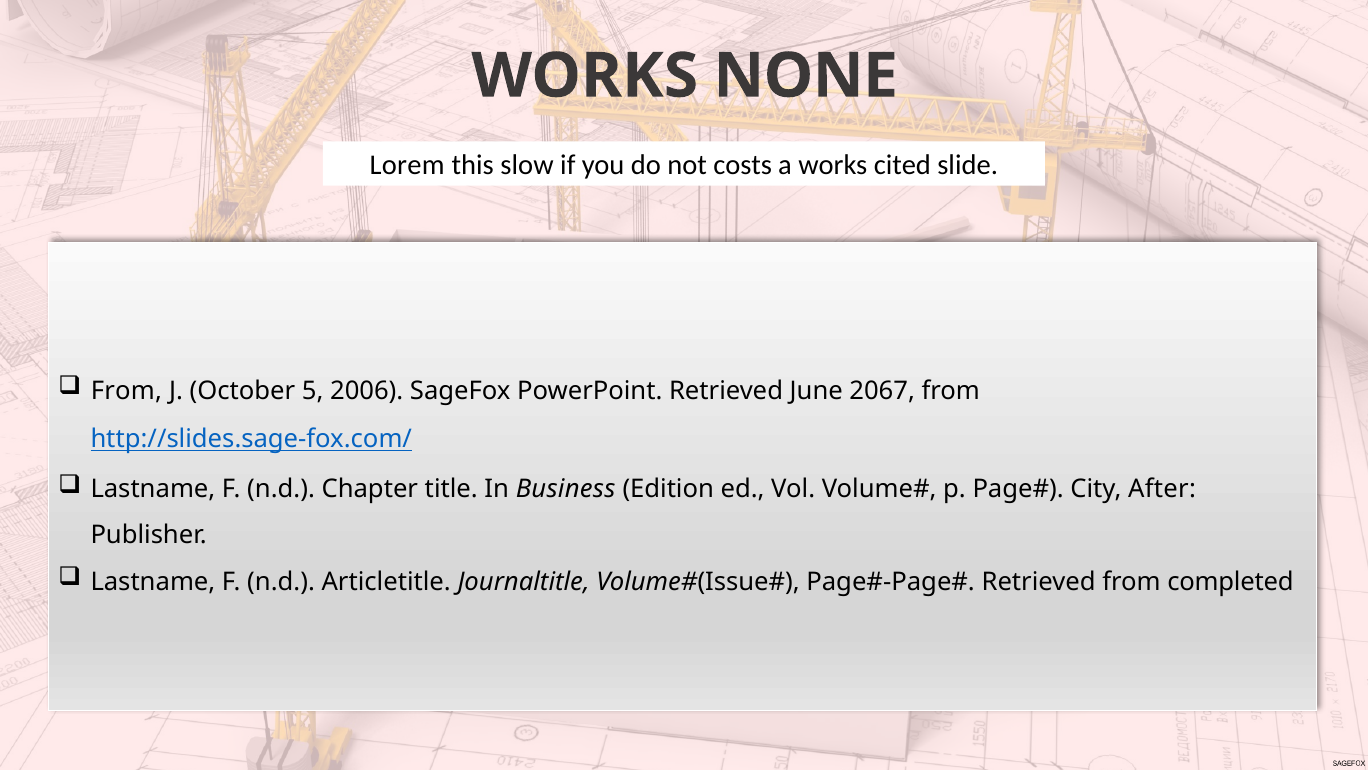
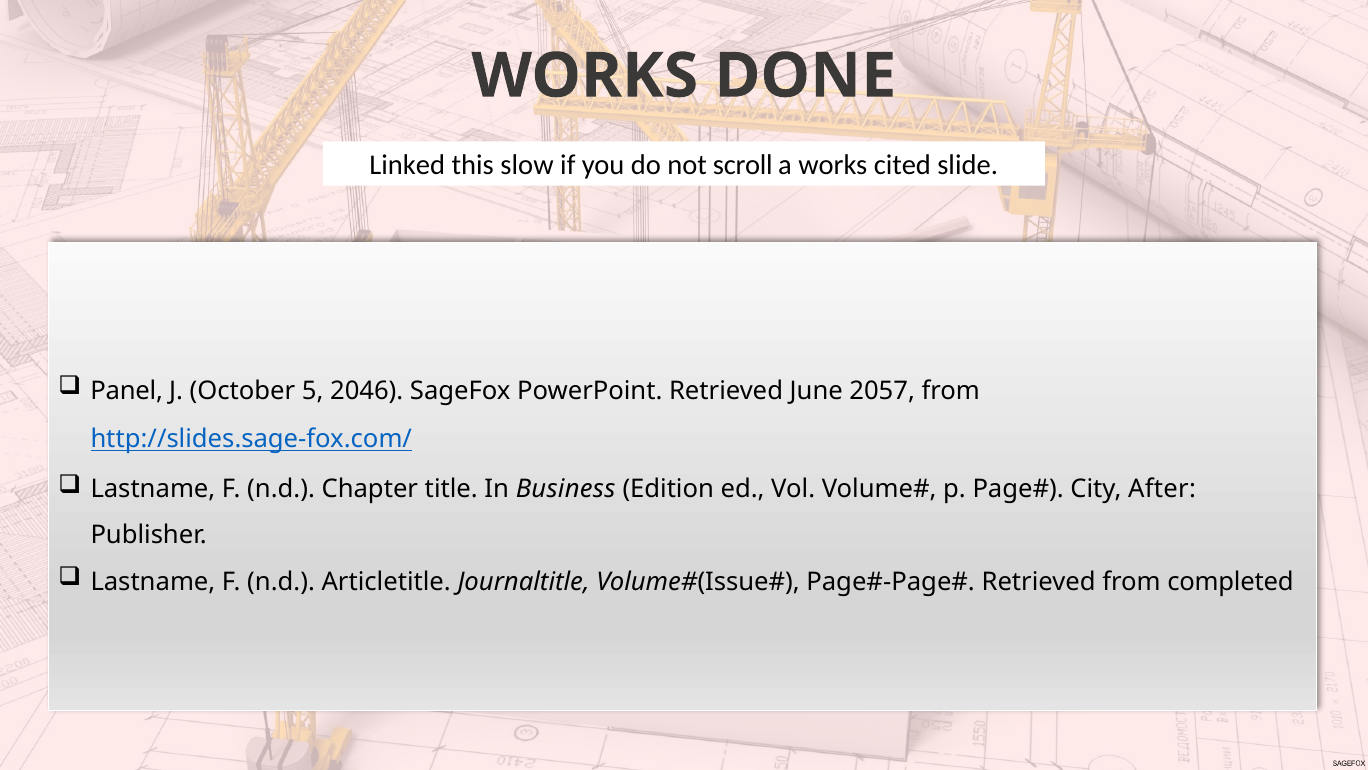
NONE: NONE -> DONE
Lorem: Lorem -> Linked
costs: costs -> scroll
From at (126, 390): From -> Panel
2006: 2006 -> 2046
2067: 2067 -> 2057
